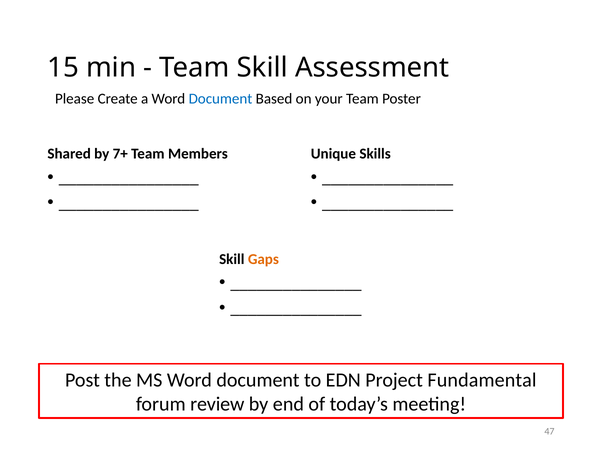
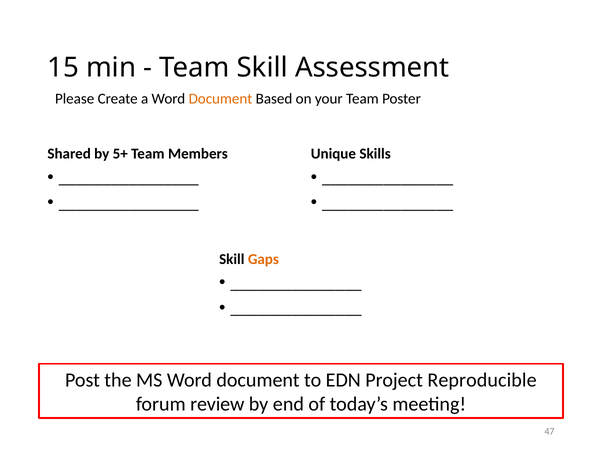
Document at (220, 98) colour: blue -> orange
7+: 7+ -> 5+
Fundamental: Fundamental -> Reproducible
